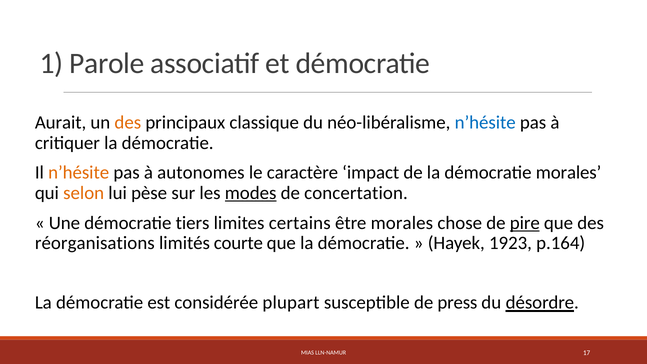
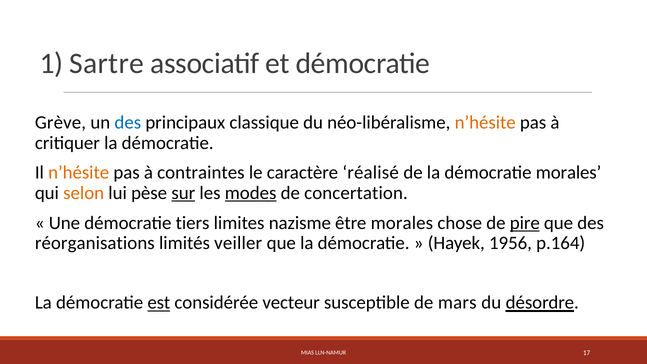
Parole: Parole -> Sartre
Aurait: Aurait -> Grève
des at (128, 123) colour: orange -> blue
n’hésite at (485, 123) colour: blue -> orange
autonomes: autonomes -> contraintes
impact: impact -> réalisé
sur underline: none -> present
certains: certains -> nazisme
courte: courte -> veiller
1923: 1923 -> 1956
est underline: none -> present
plupart: plupart -> vecteur
press: press -> mars
